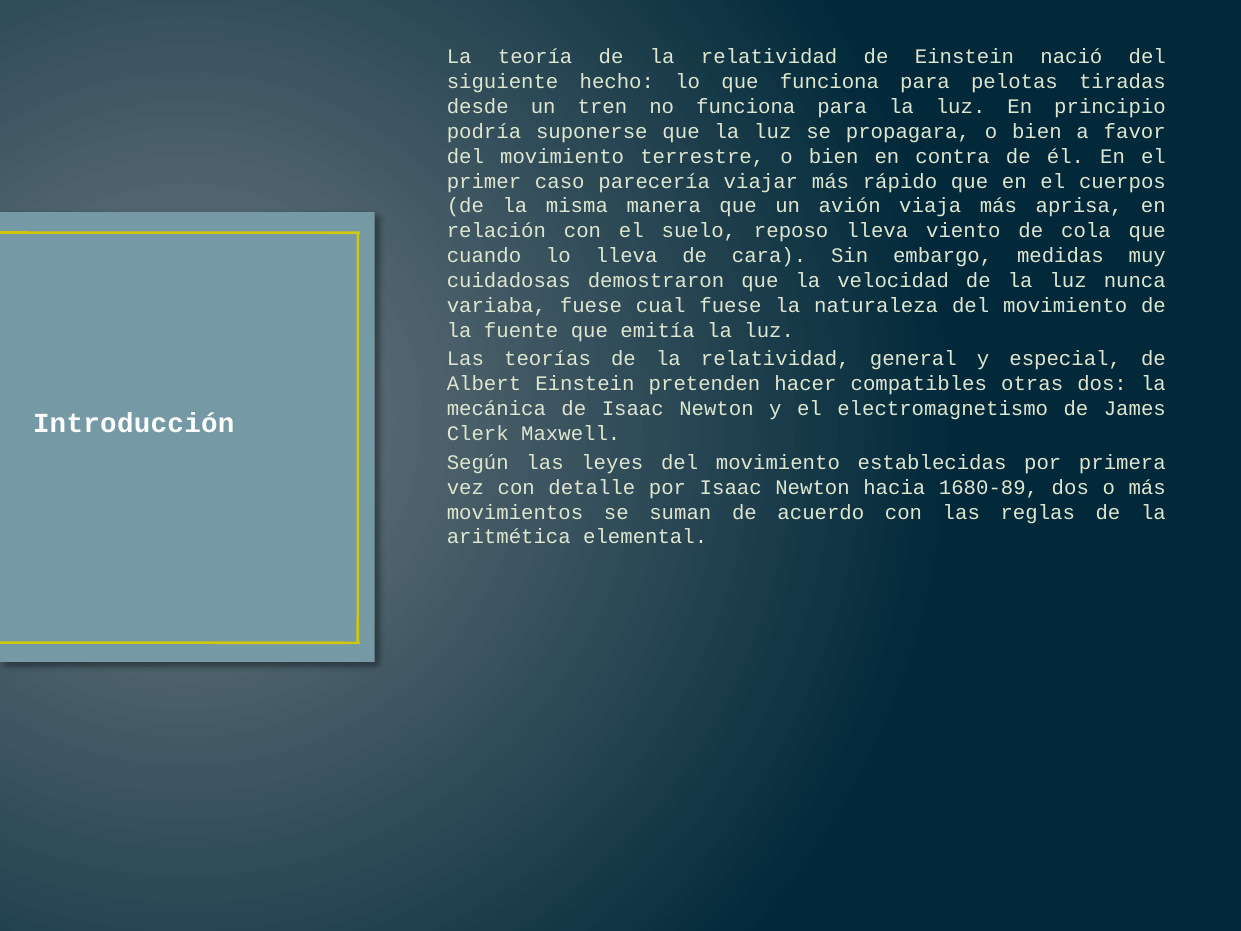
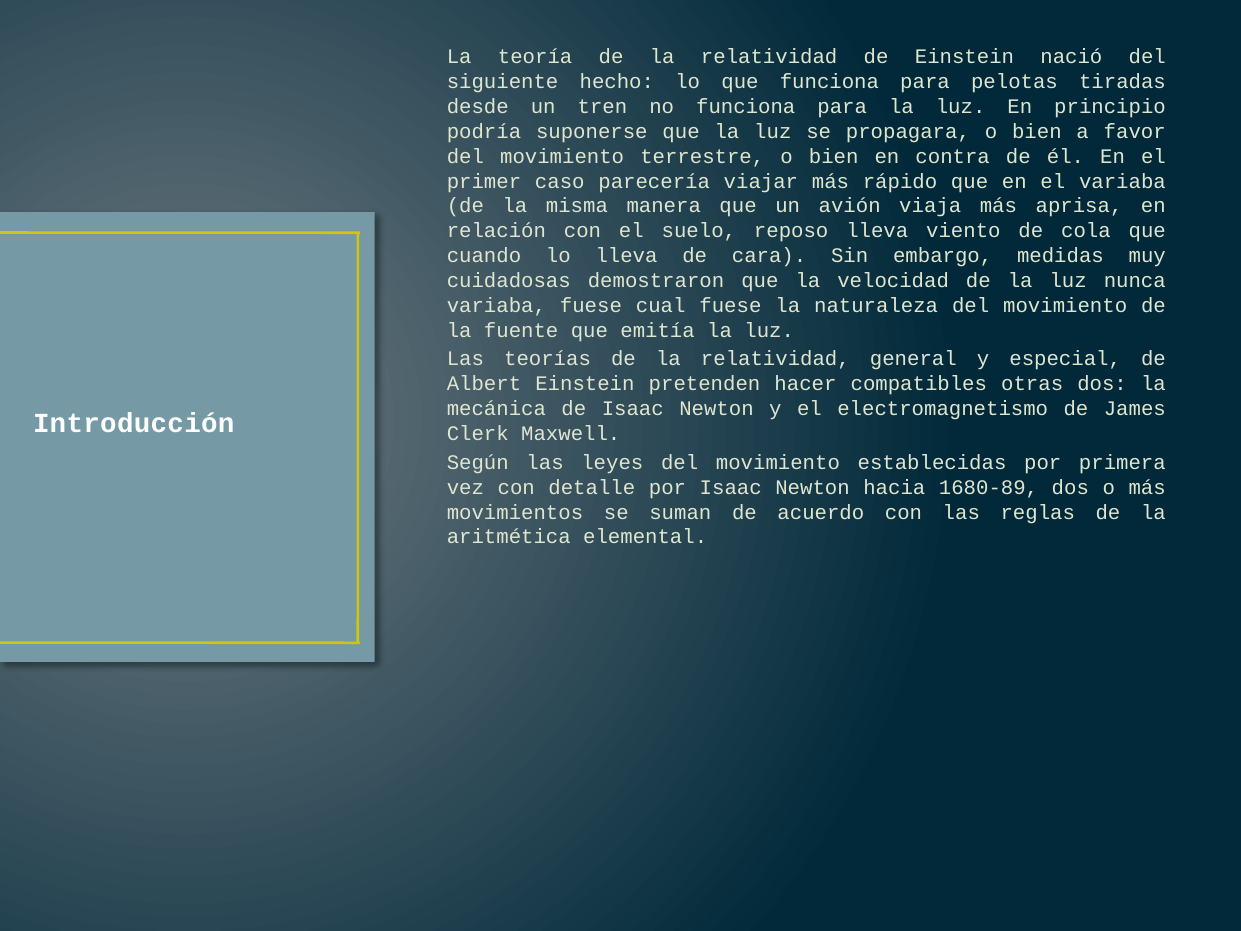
el cuerpos: cuerpos -> variaba
